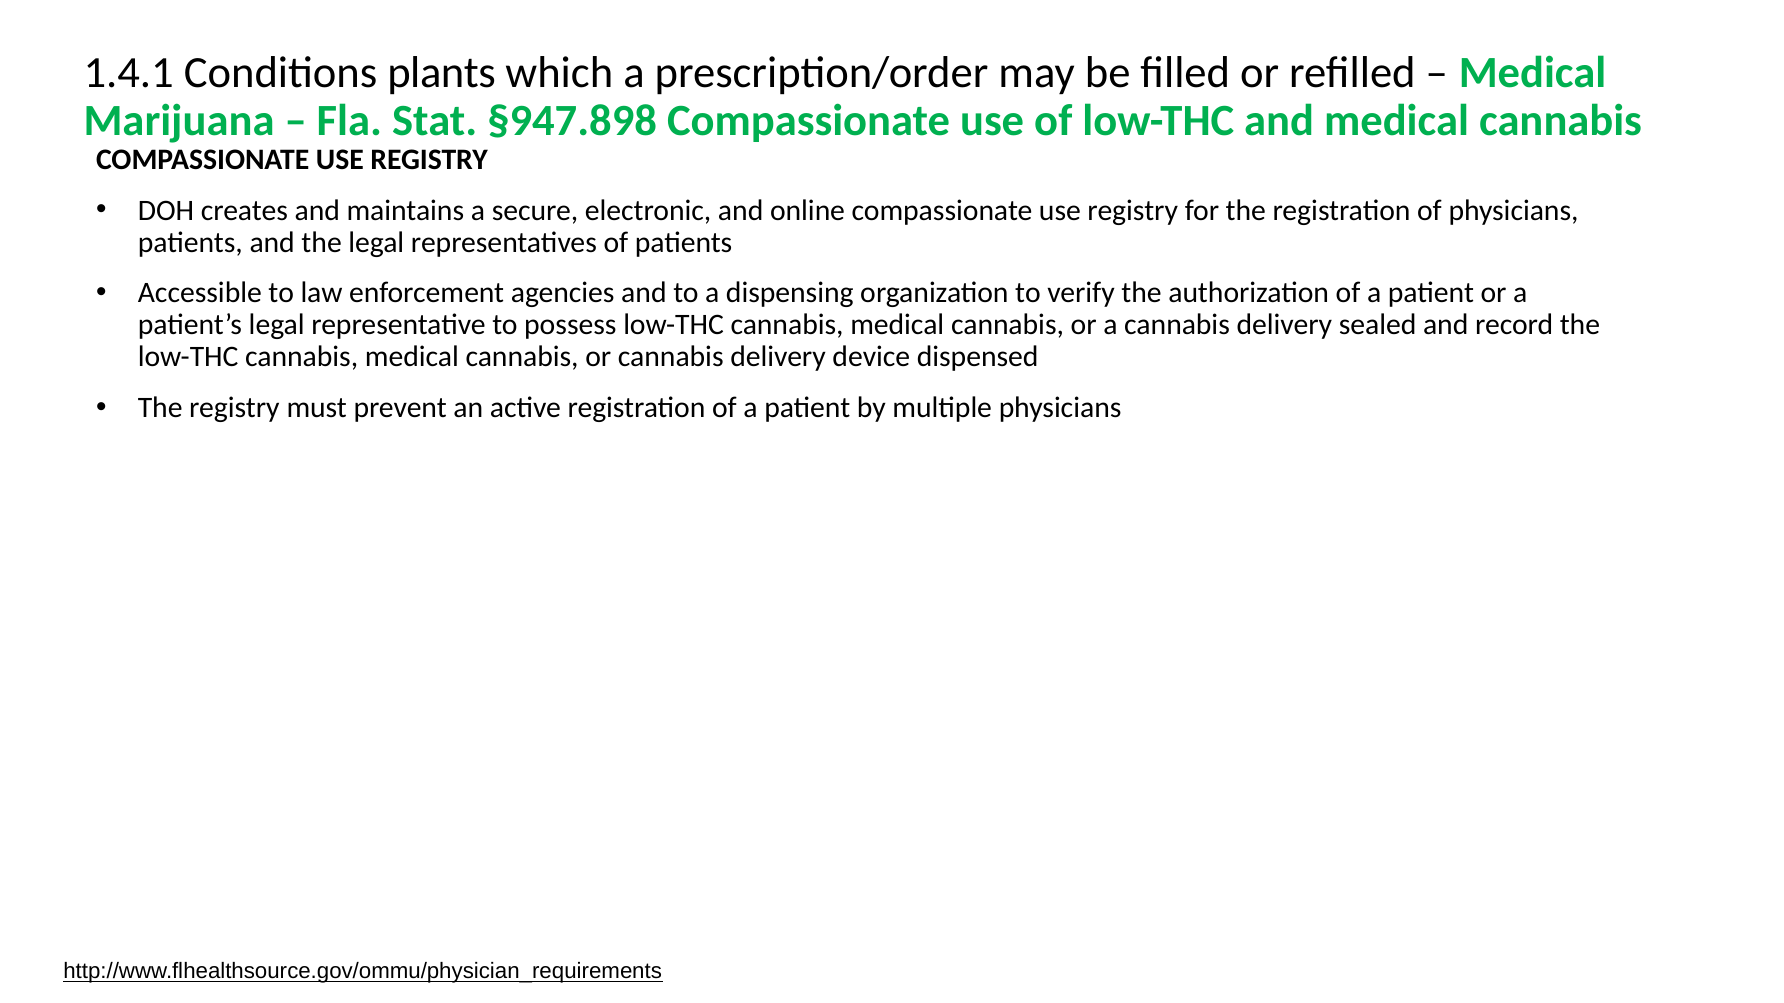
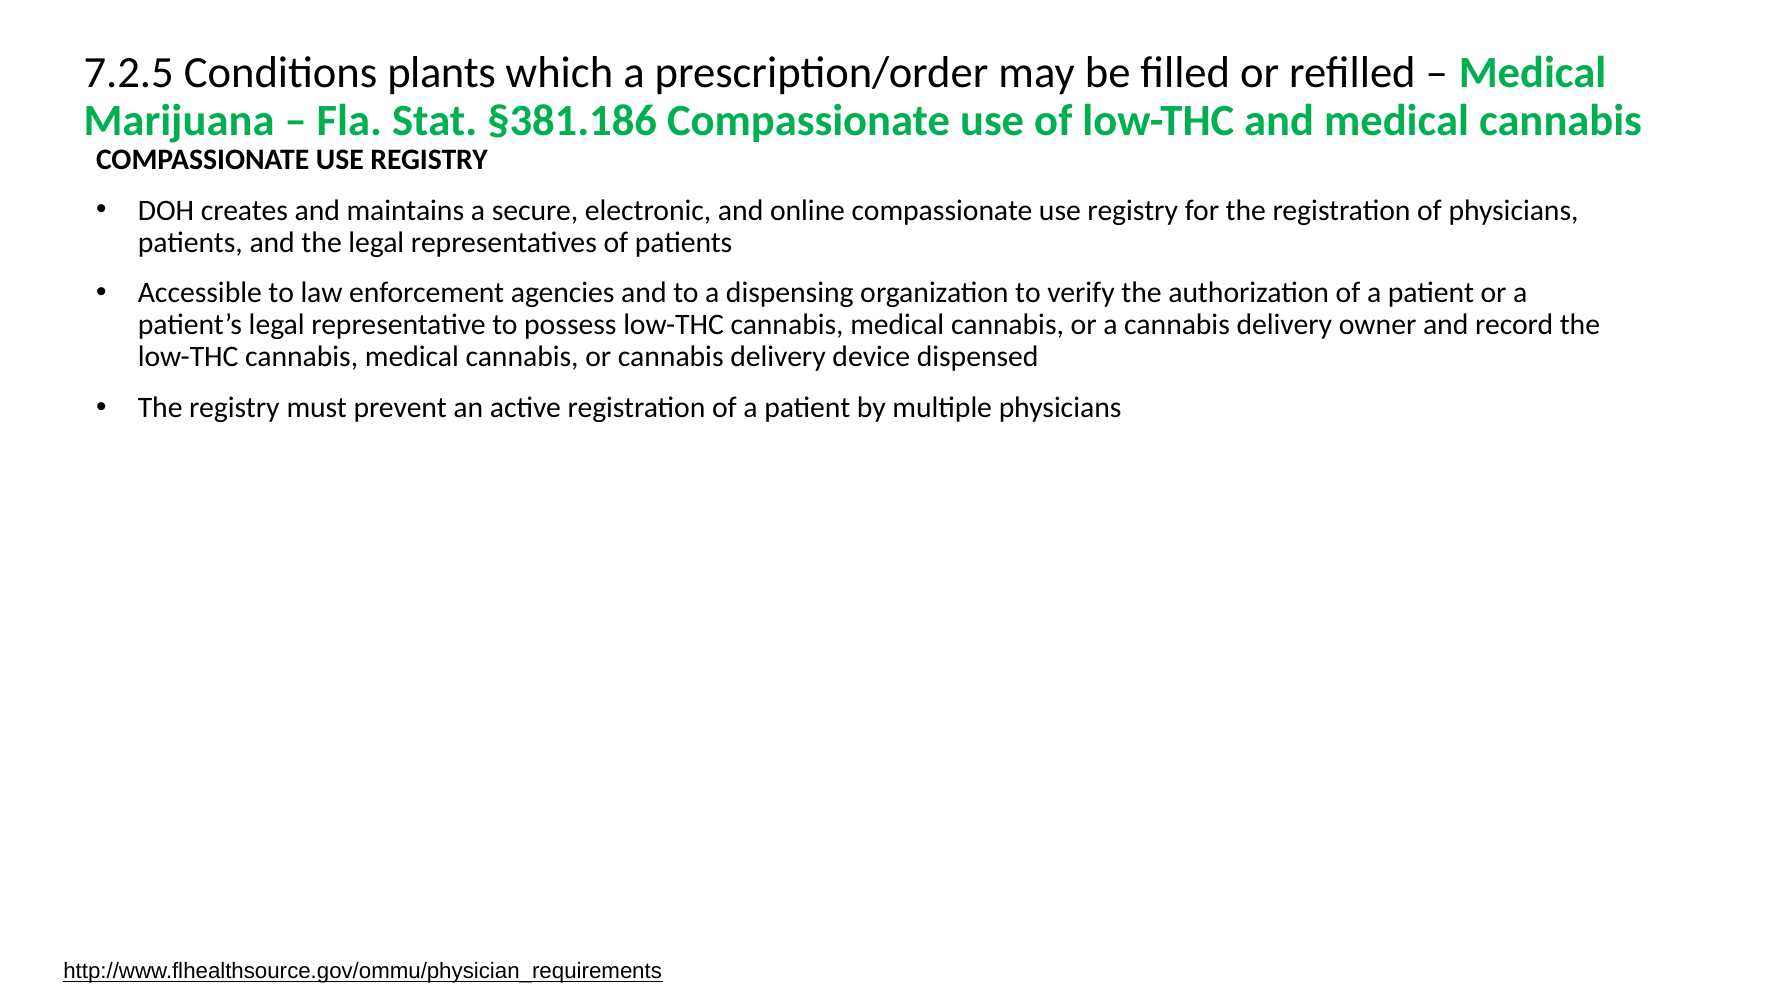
1.4.1: 1.4.1 -> 7.2.5
§947.898: §947.898 -> §381.186
sealed: sealed -> owner
